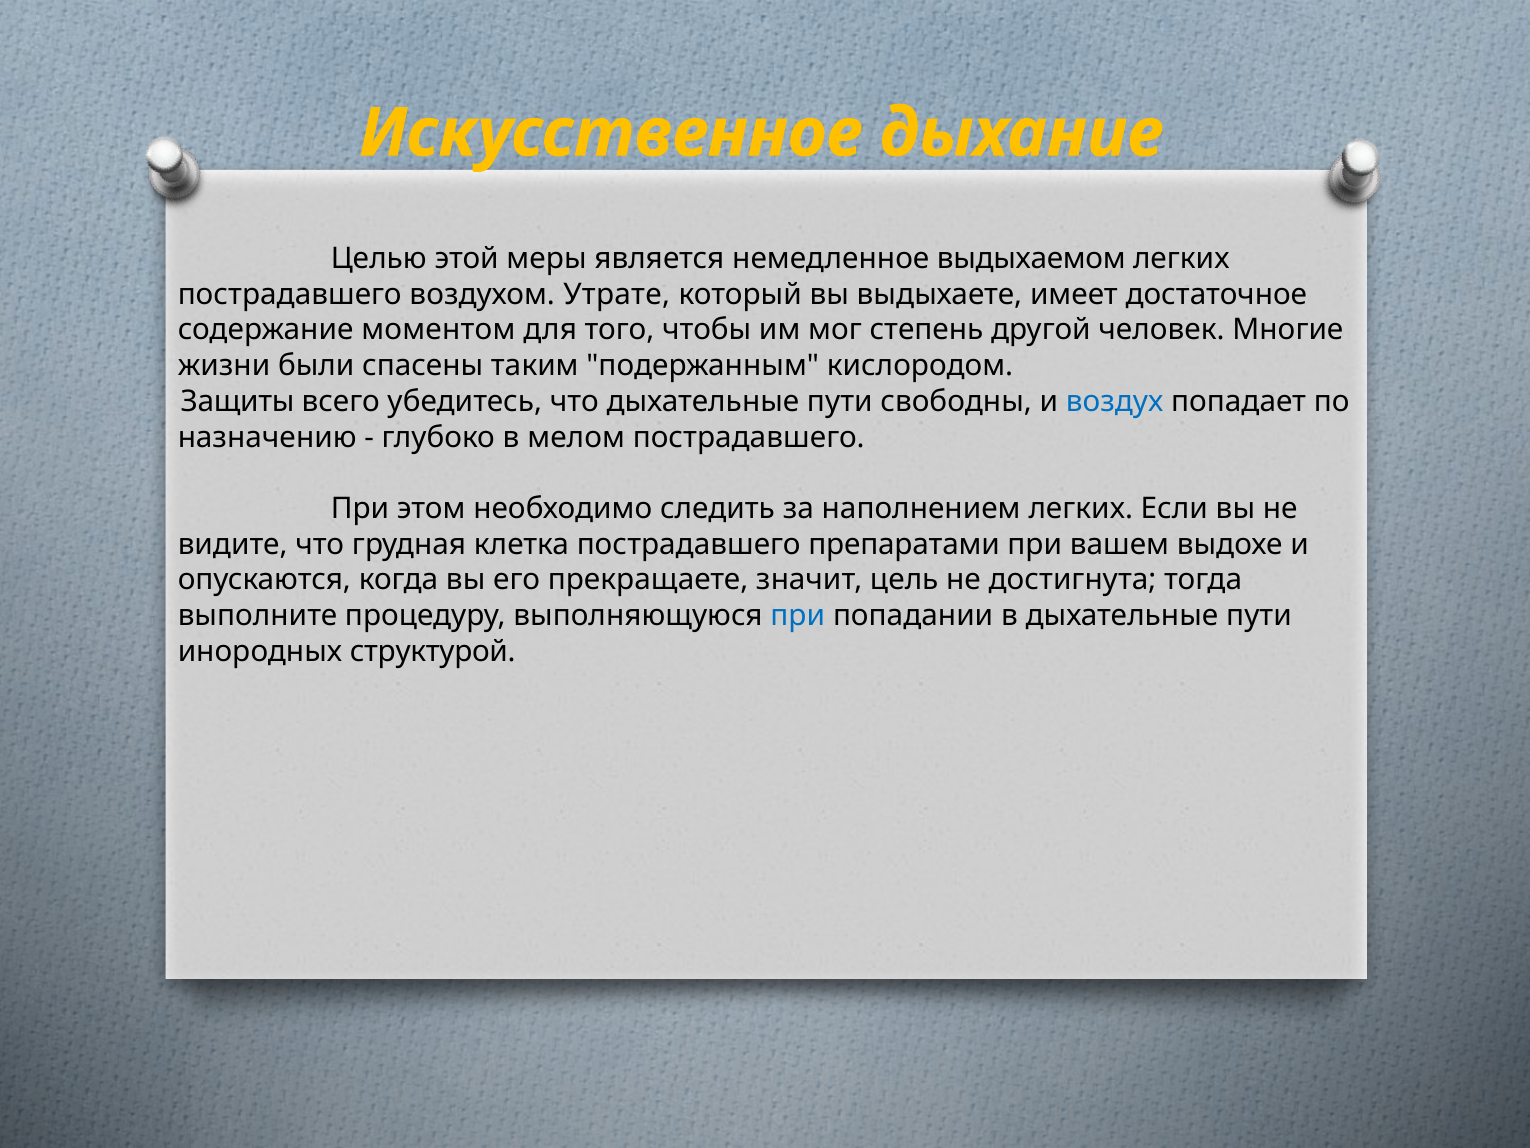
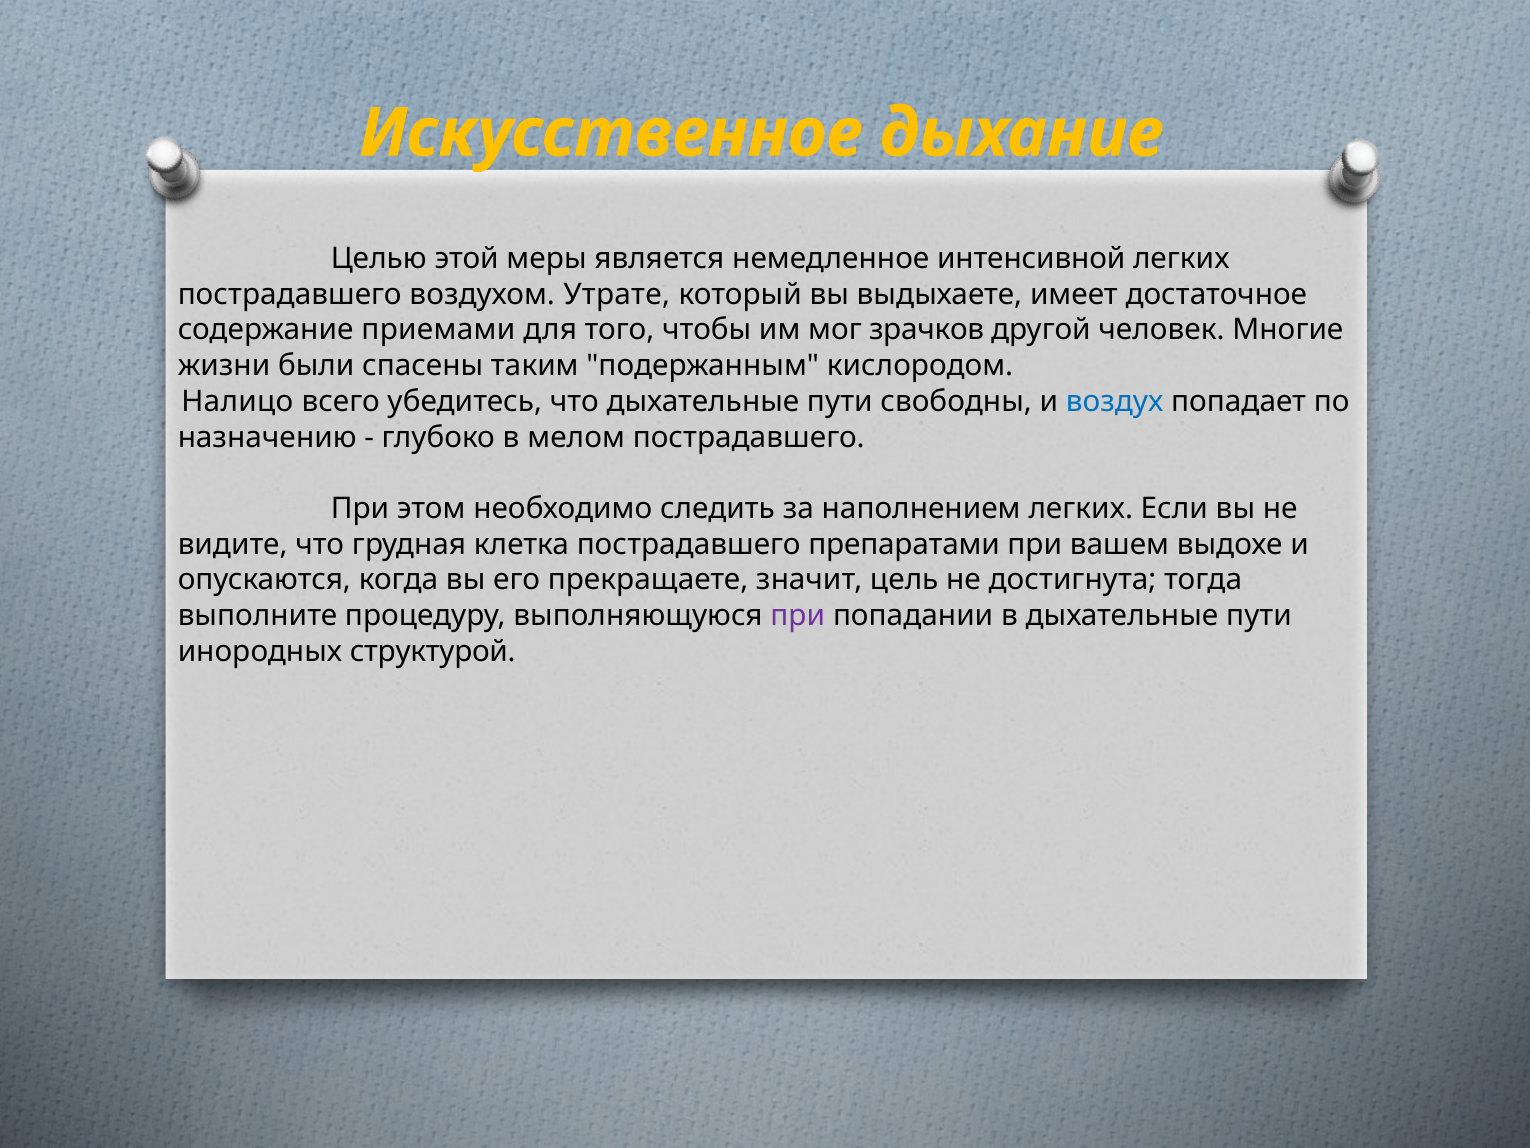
выдыхаемом: выдыхаемом -> интенсивной
моментом: моментом -> приемами
степень: степень -> зрачков
Защиты: Защиты -> Налицо
при at (798, 616) colour: blue -> purple
